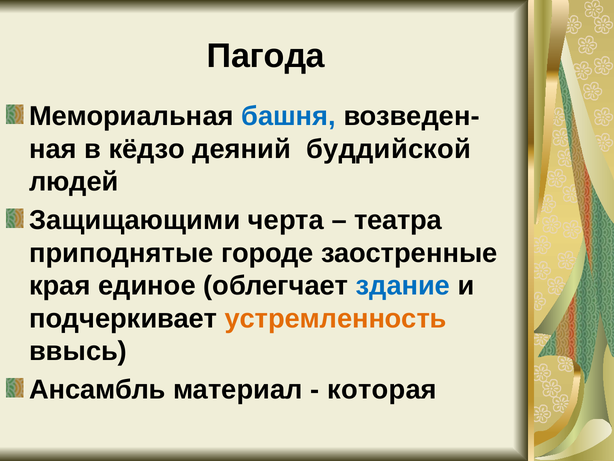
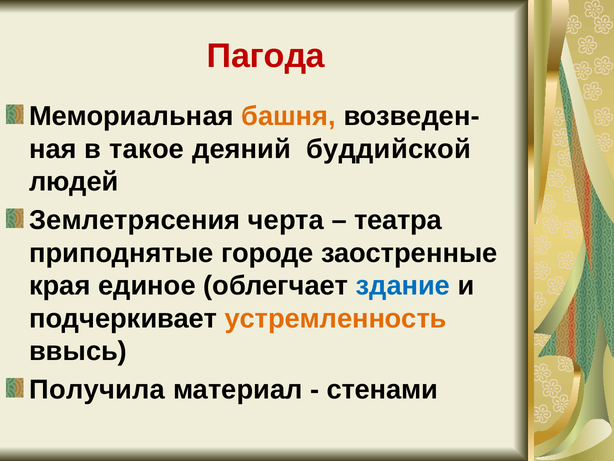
Пагода colour: black -> red
башня colour: blue -> orange
кёдзо: кёдзо -> такое
Защищающими: Защищающими -> Землетрясения
Ансамбль: Ансамбль -> Получила
которая: которая -> стенами
